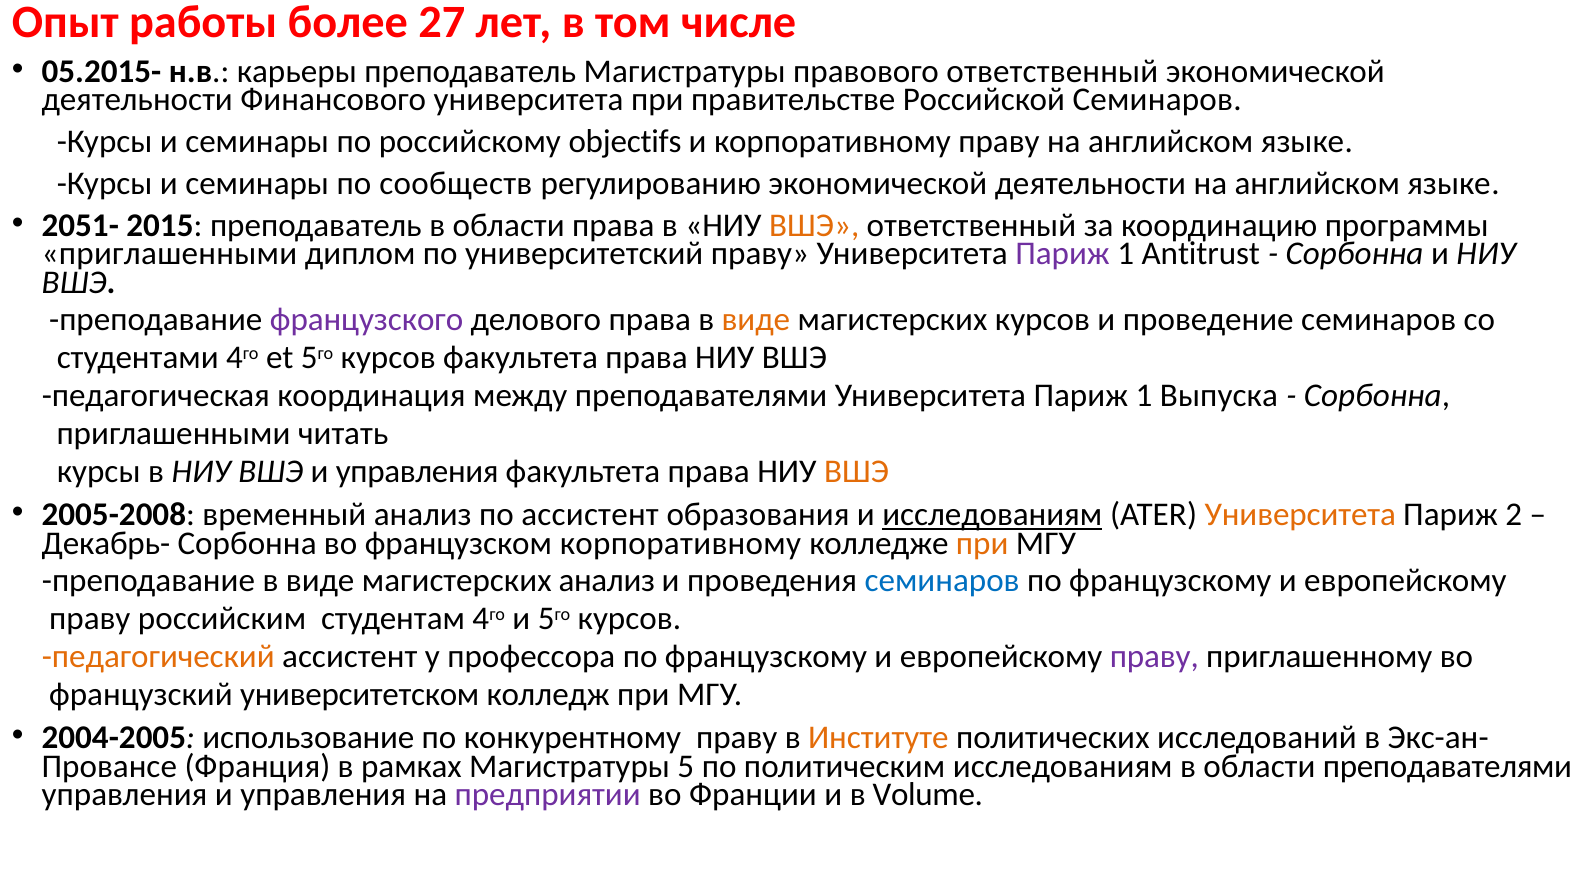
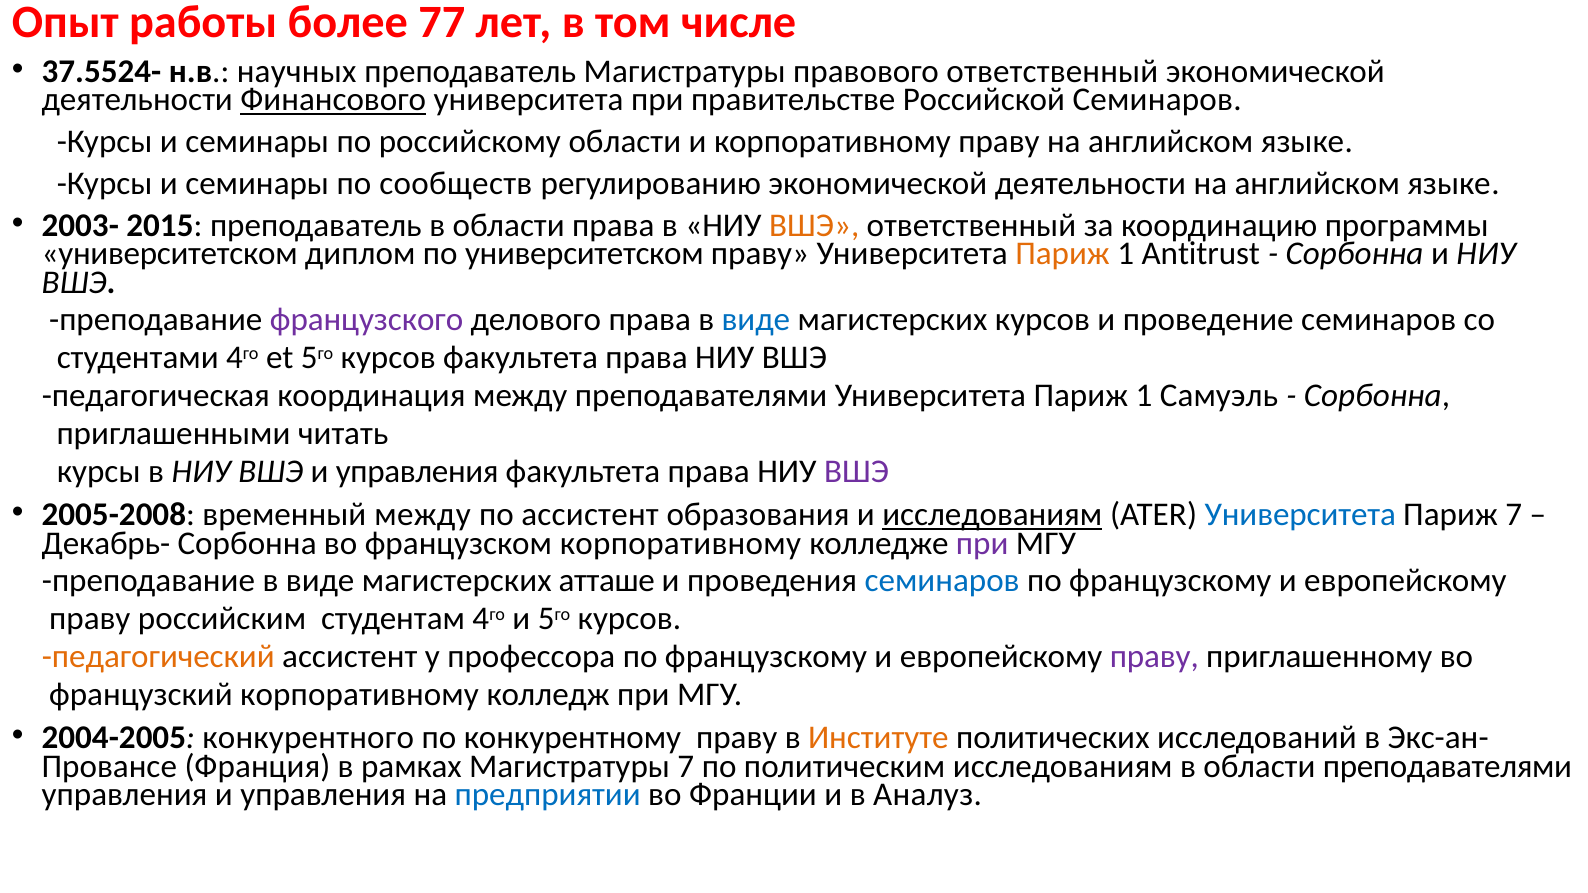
27: 27 -> 77
05.2015-: 05.2015- -> 37.5524-
карьеры: карьеры -> научных
Финансового underline: none -> present
российскому objectifs: objectifs -> области
2051-: 2051- -> 2003-
приглашенными at (169, 254): приглашенными -> университетском
по университетский: университетский -> университетском
Париж at (1063, 254) colour: purple -> orange
виде at (756, 320) colour: orange -> blue
Выпуска: Выпуска -> Самуэль
ВШЭ at (857, 472) colour: orange -> purple
временный анализ: анализ -> между
Университета at (1300, 515) colour: orange -> blue
Париж 2: 2 -> 7
при at (982, 543) colour: orange -> purple
магистерских анализ: анализ -> атташе
французский университетском: университетском -> корпоративному
использование: использование -> конкурентного
Магистратуры 5: 5 -> 7
предприятии colour: purple -> blue
Volume: Volume -> Аналуз
